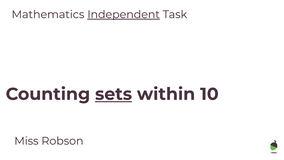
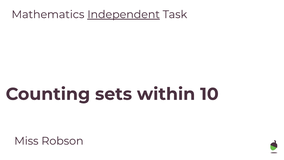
sets underline: present -> none
